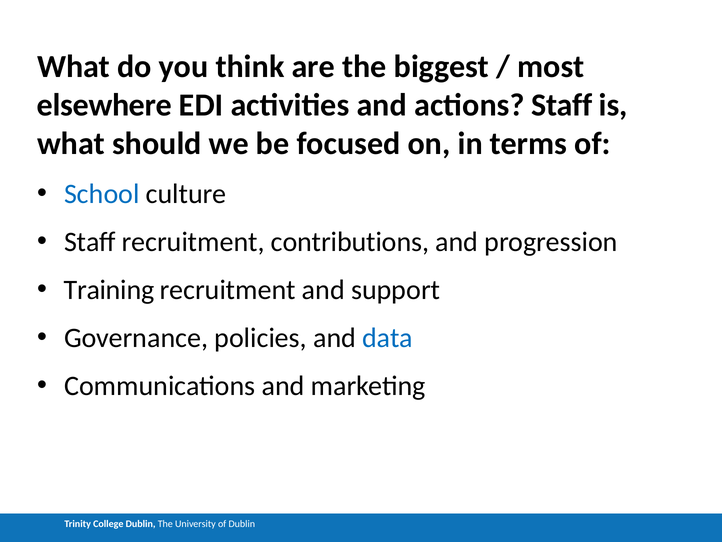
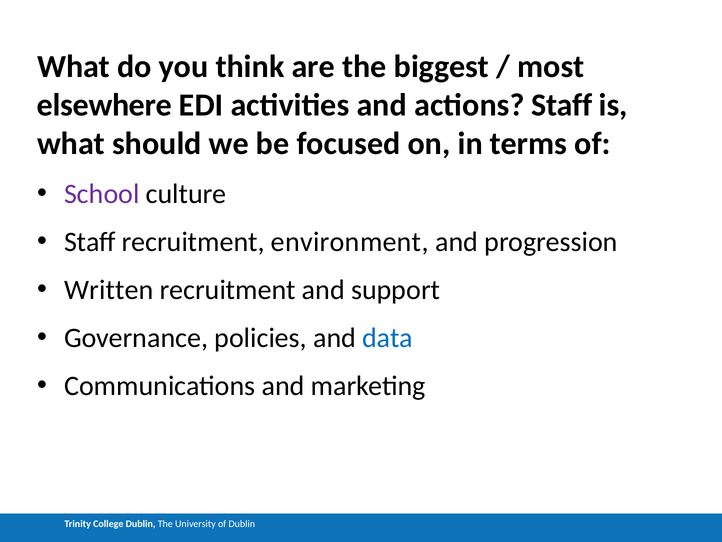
School colour: blue -> purple
contributions: contributions -> environment
Training: Training -> Written
